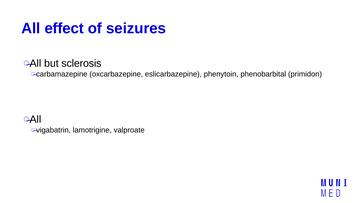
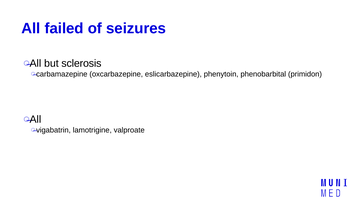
effect: effect -> failed
